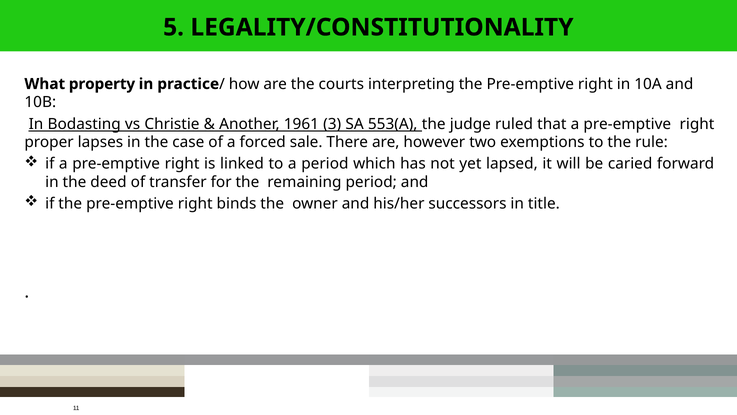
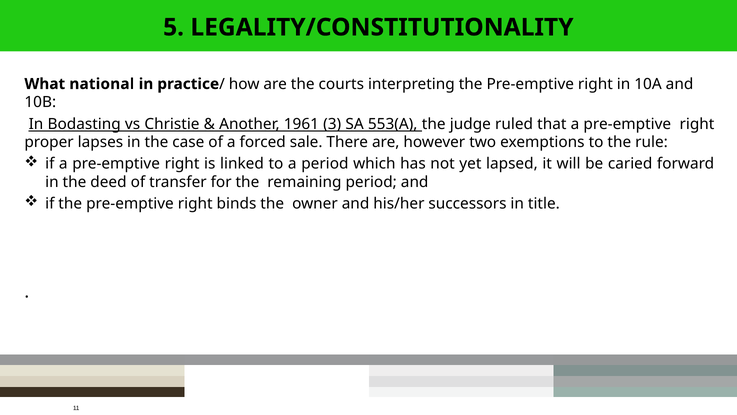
property: property -> national
